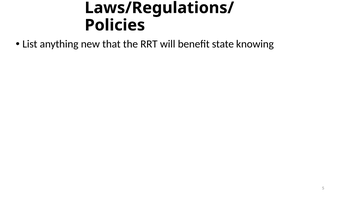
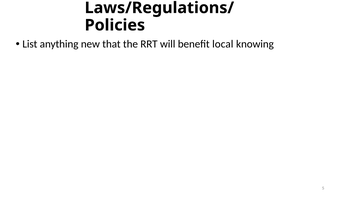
state: state -> local
